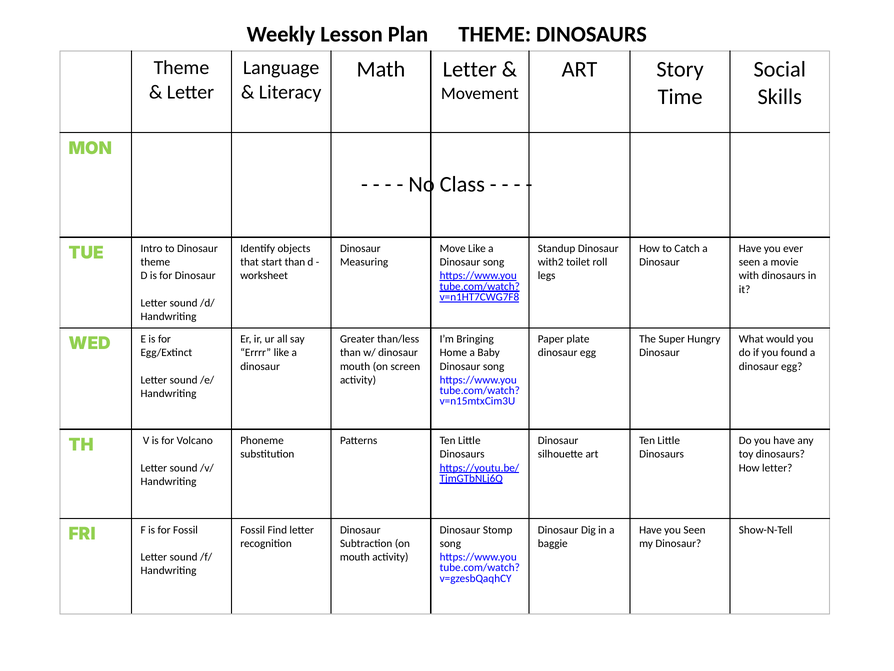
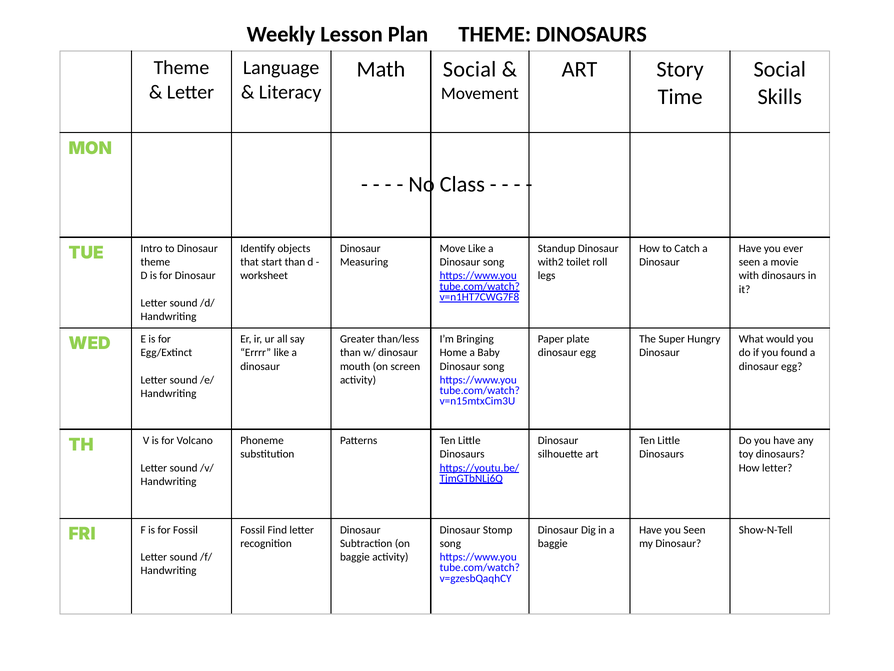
Math Letter: Letter -> Social
mouth at (355, 557): mouth -> baggie
